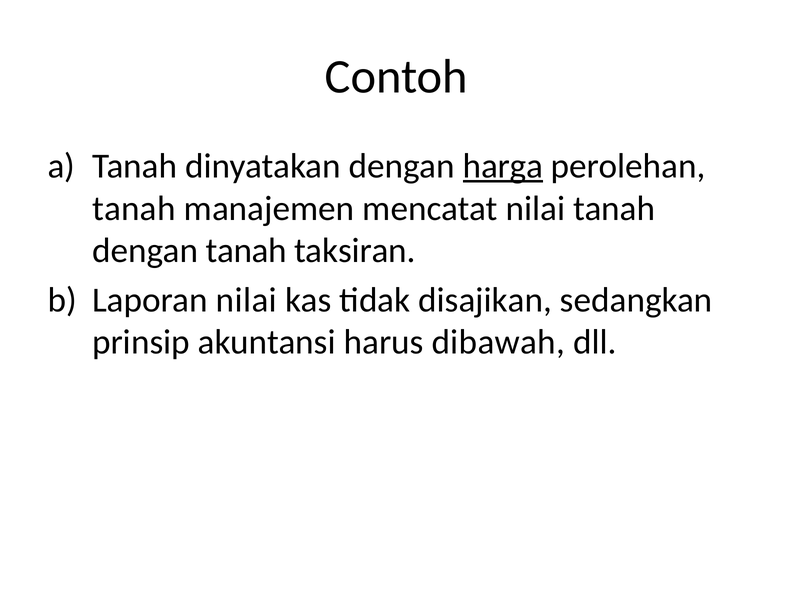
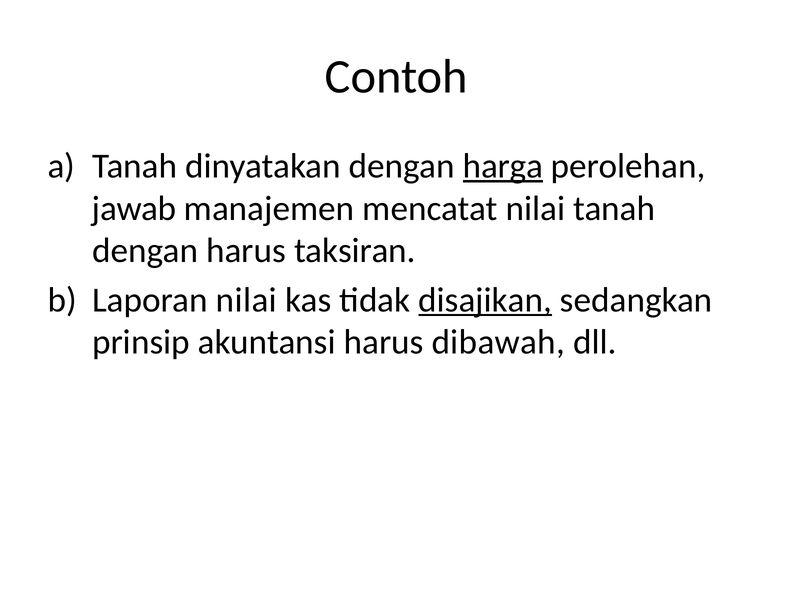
tanah at (134, 209): tanah -> jawab
dengan tanah: tanah -> harus
disajikan underline: none -> present
